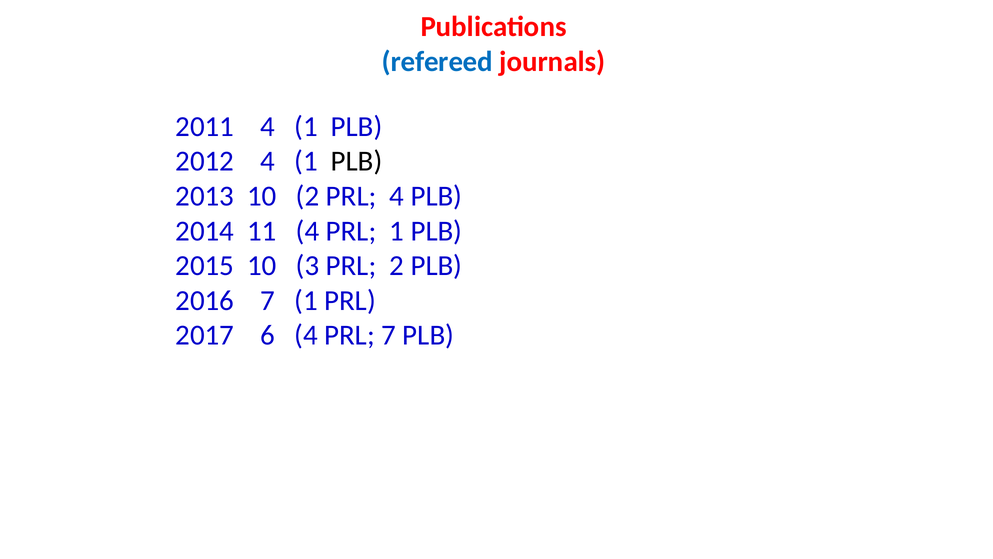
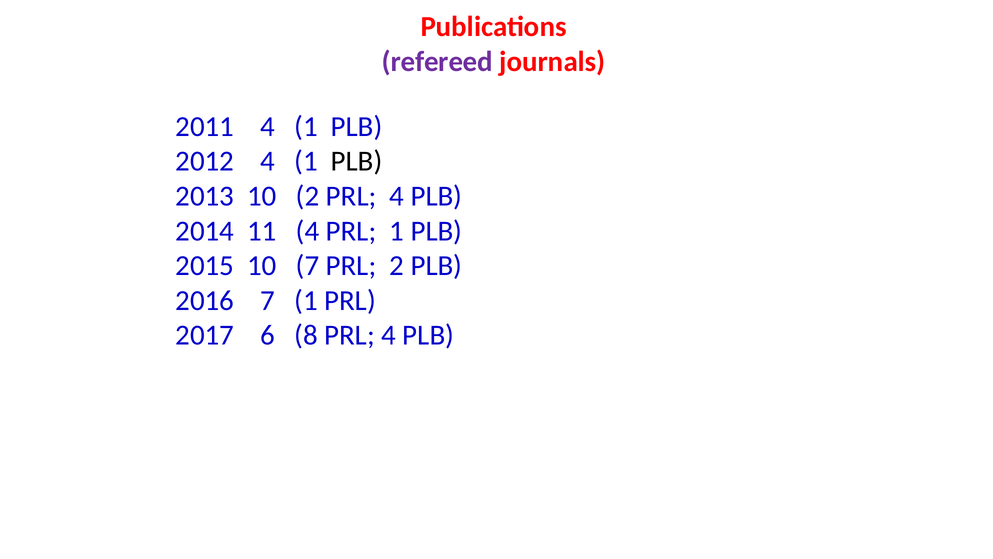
refereed colour: blue -> purple
10 3: 3 -> 7
6 4: 4 -> 8
7 at (389, 335): 7 -> 4
